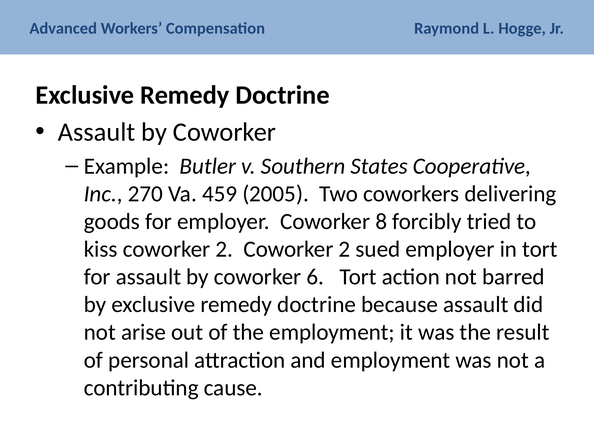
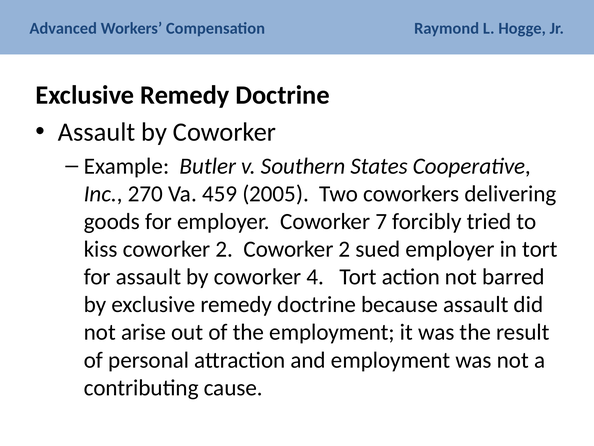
8: 8 -> 7
6: 6 -> 4
